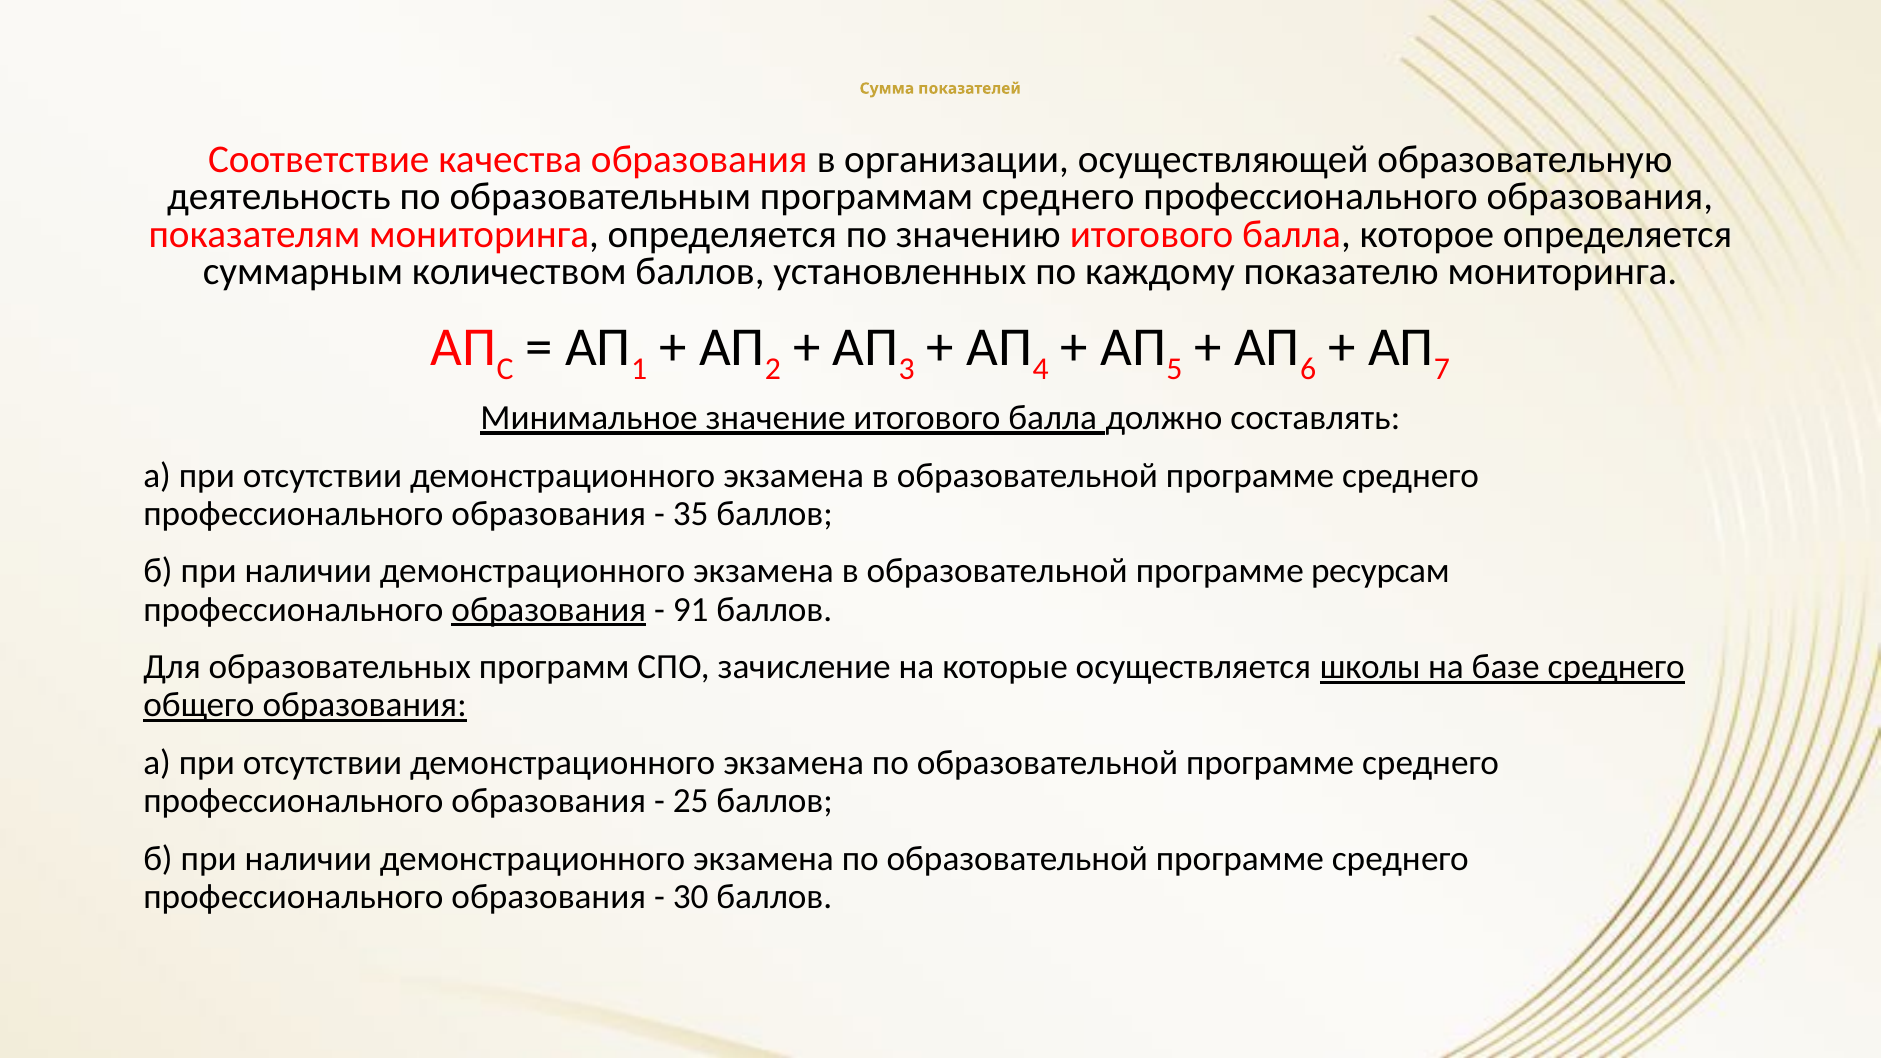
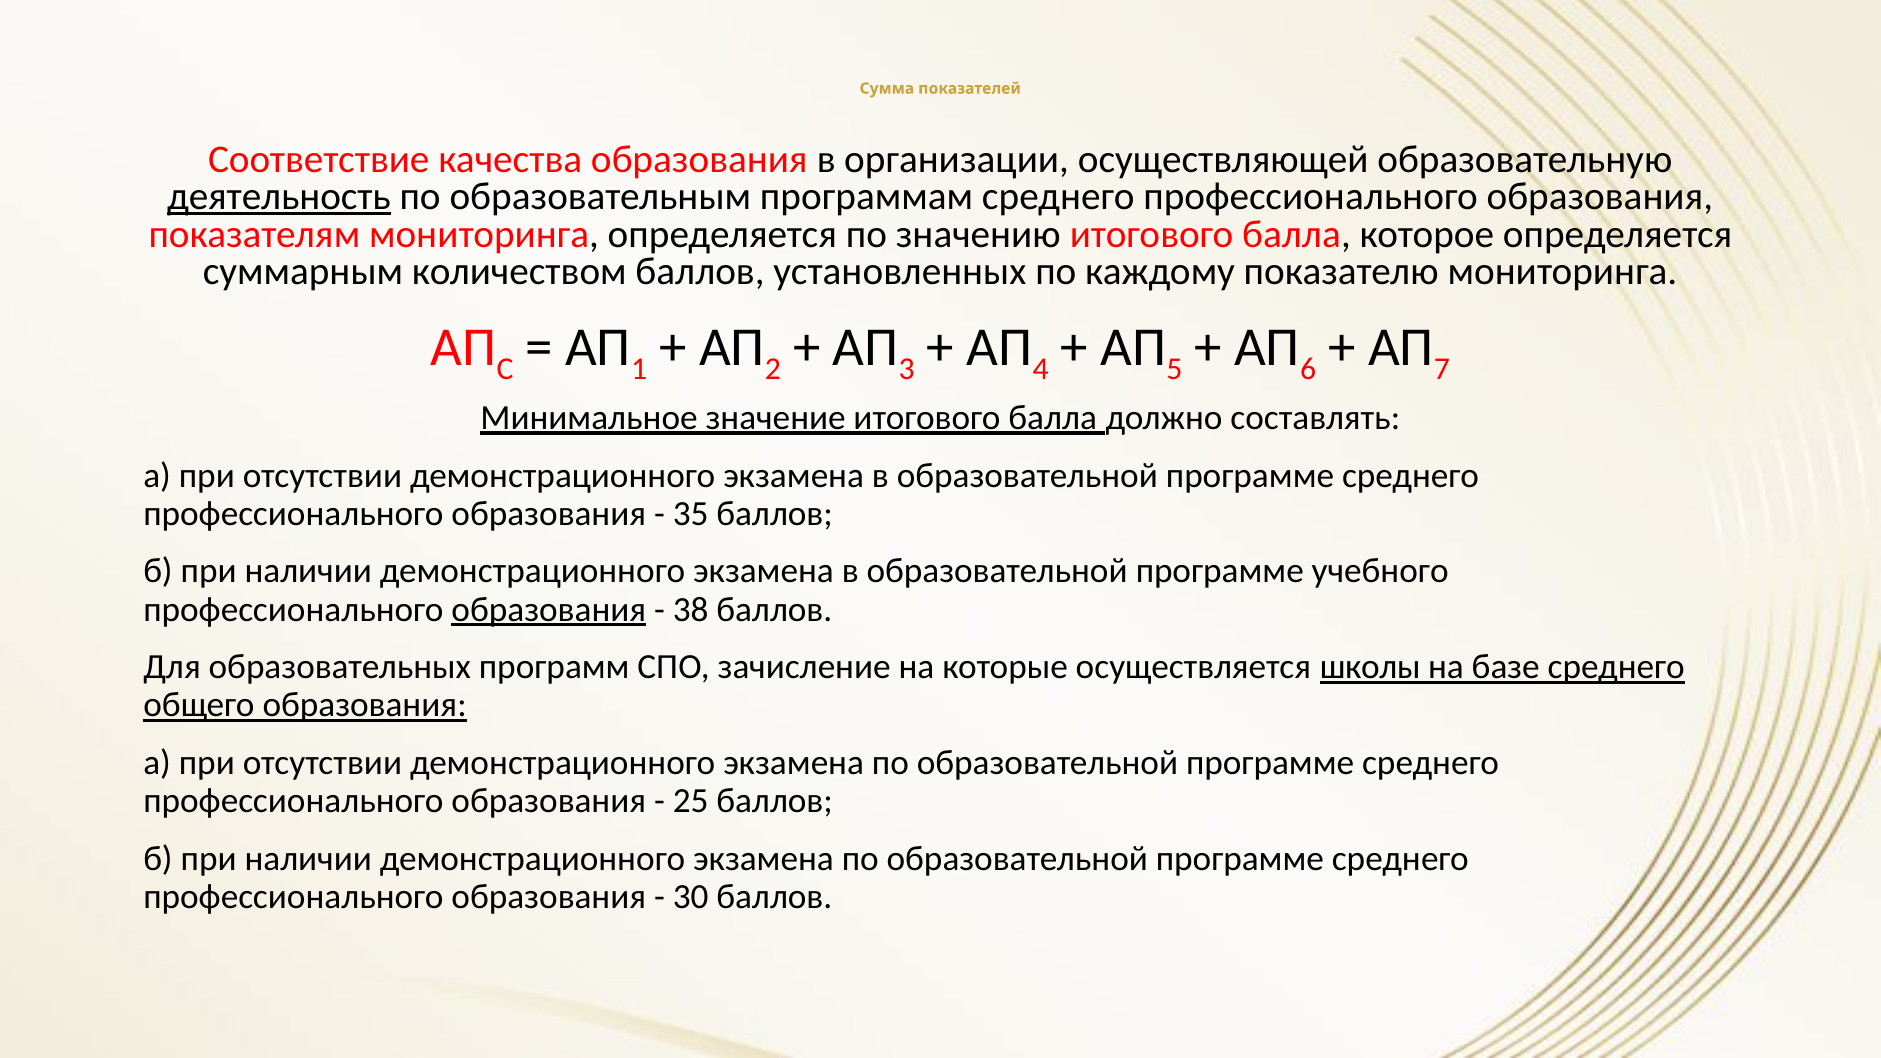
деятельность underline: none -> present
ресурсам: ресурсам -> учебного
91: 91 -> 38
